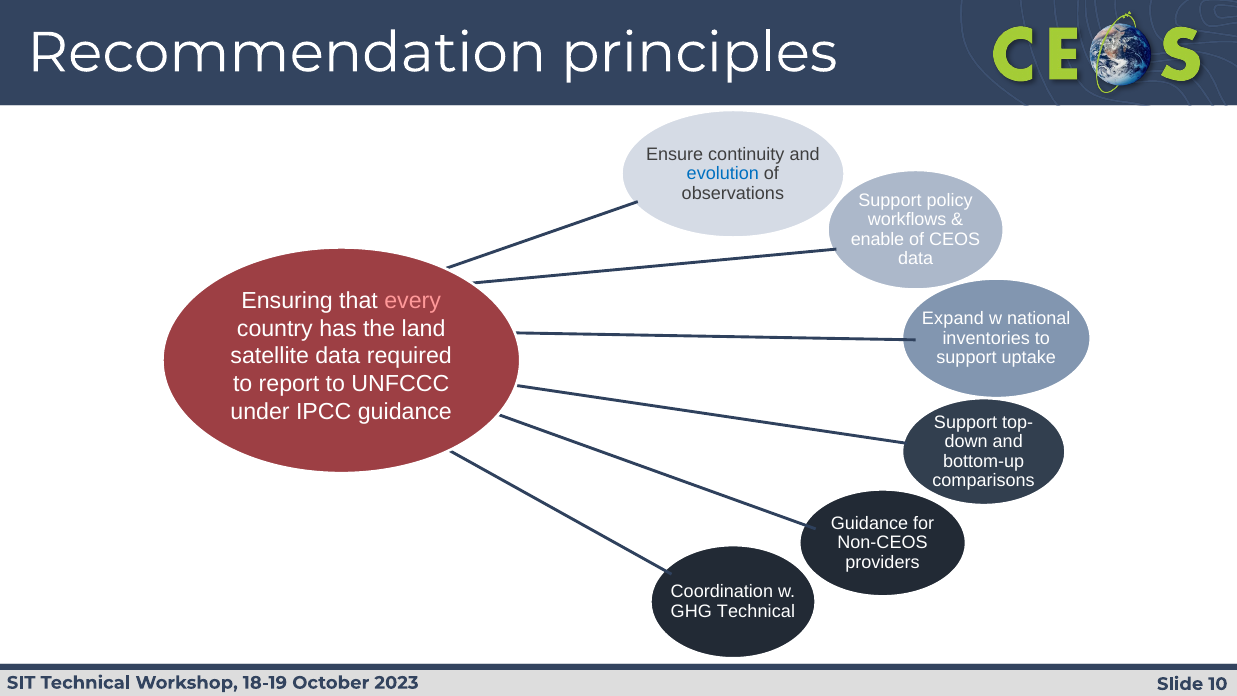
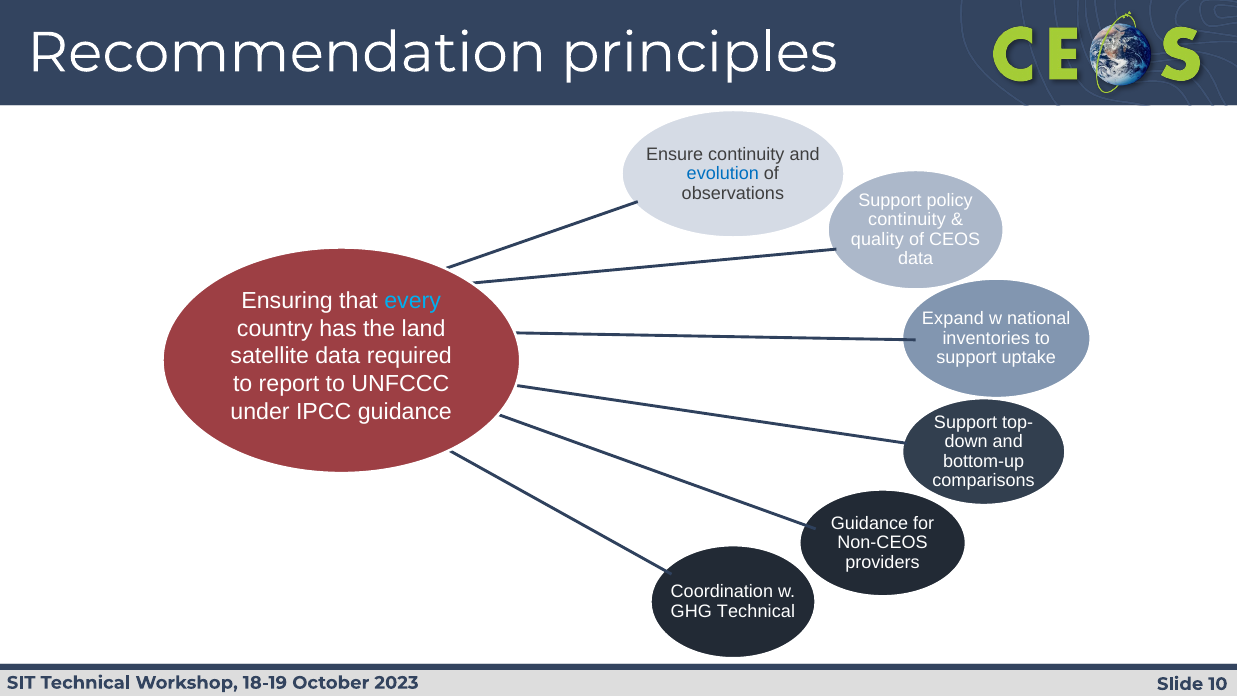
workflows at (907, 220): workflows -> continuity
enable: enable -> quality
every colour: pink -> light blue
